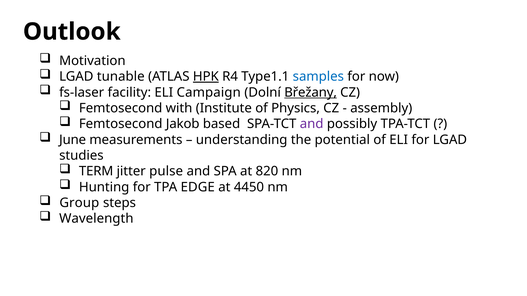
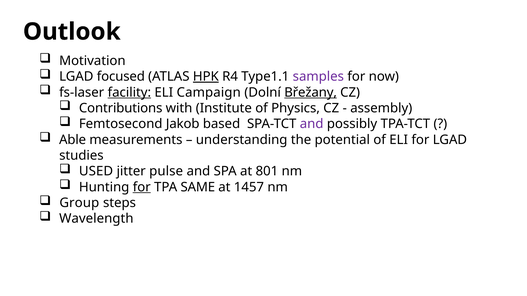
tunable: tunable -> focused
samples colour: blue -> purple
facility underline: none -> present
Femtosecond at (121, 108): Femtosecond -> Contributions
June: June -> Able
TERM: TERM -> USED
820: 820 -> 801
for at (142, 187) underline: none -> present
EDGE: EDGE -> SAME
4450: 4450 -> 1457
